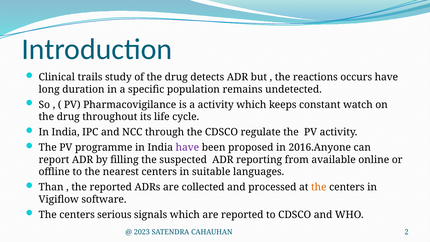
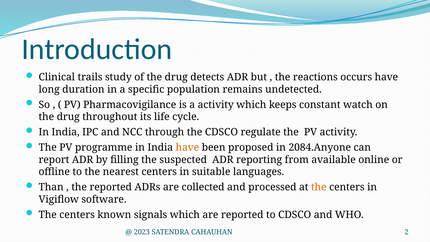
have at (187, 147) colour: purple -> orange
2016.Anyone: 2016.Anyone -> 2084.Anyone
serious: serious -> known
